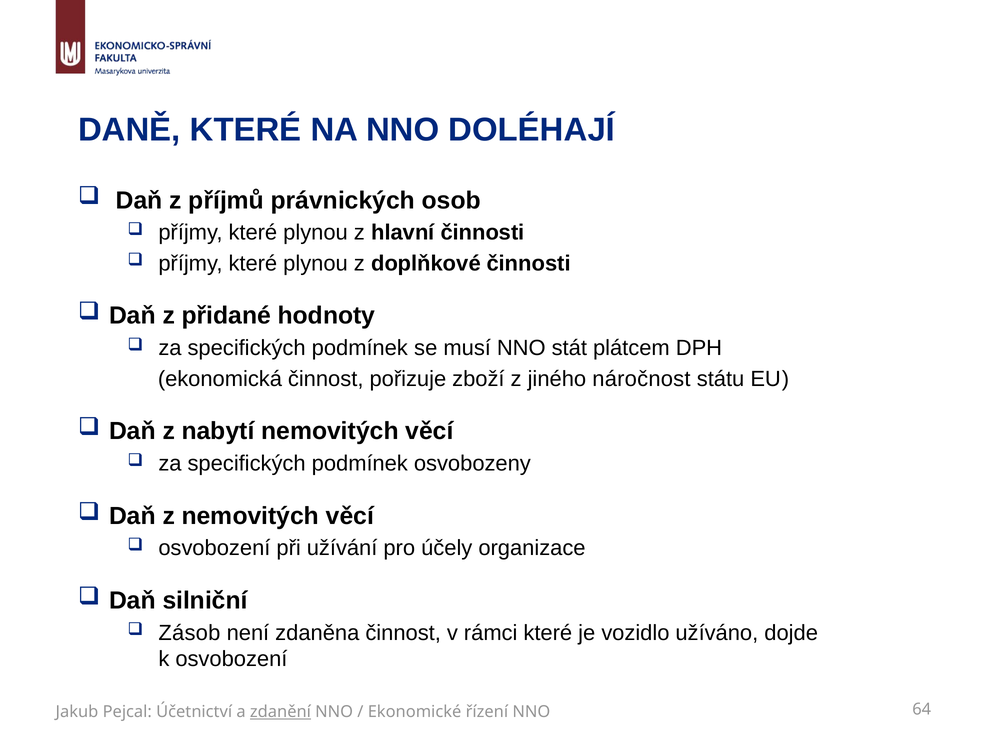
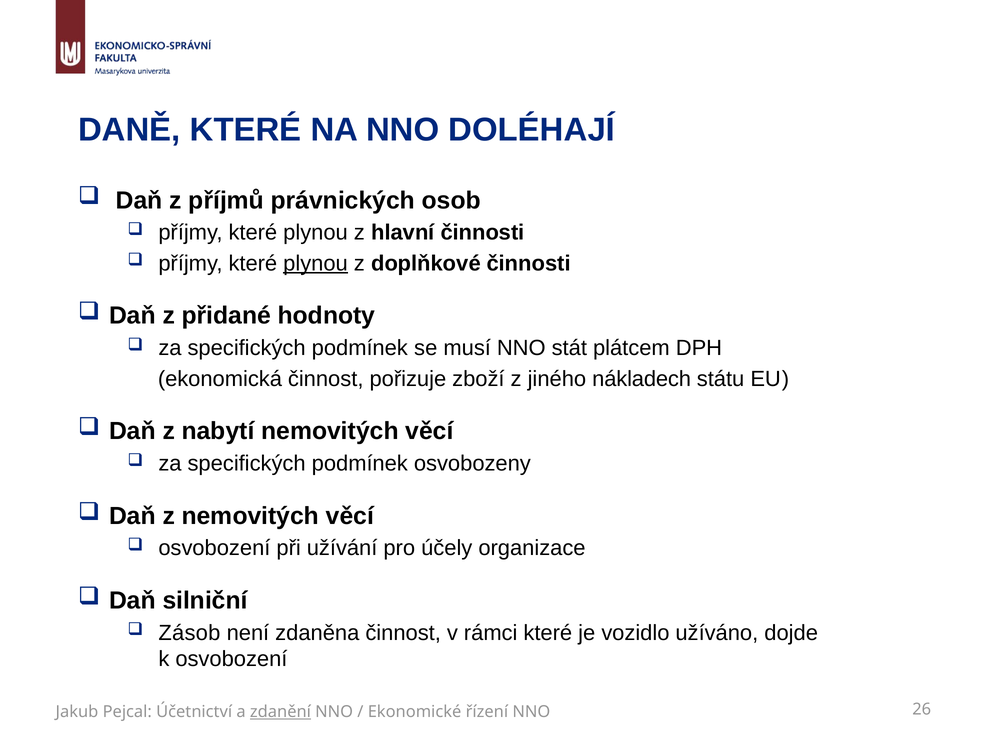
plynou at (316, 263) underline: none -> present
náročnost: náročnost -> nákladech
64: 64 -> 26
